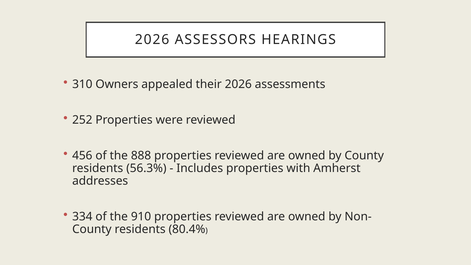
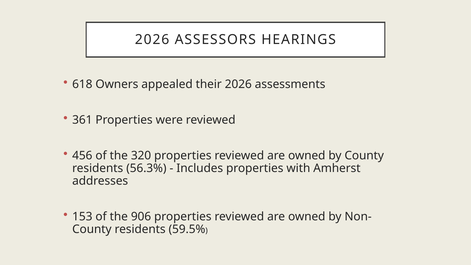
310: 310 -> 618
252: 252 -> 361
888: 888 -> 320
334: 334 -> 153
910: 910 -> 906
80.4%: 80.4% -> 59.5%
